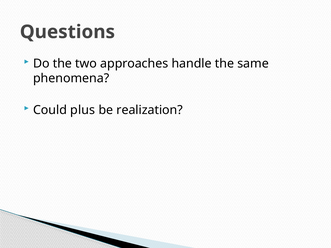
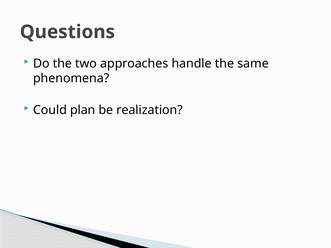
plus: plus -> plan
